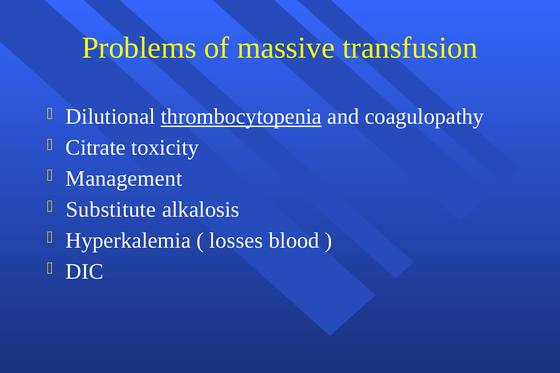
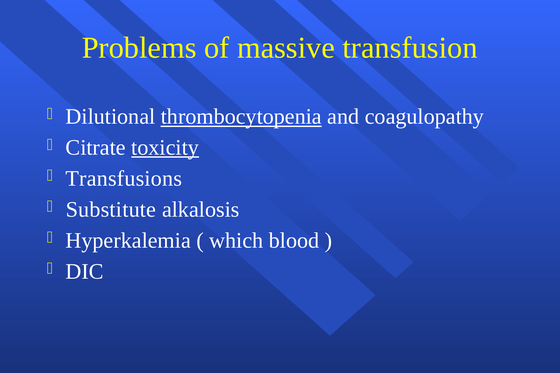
toxicity underline: none -> present
Management: Management -> Transfusions
losses: losses -> which
